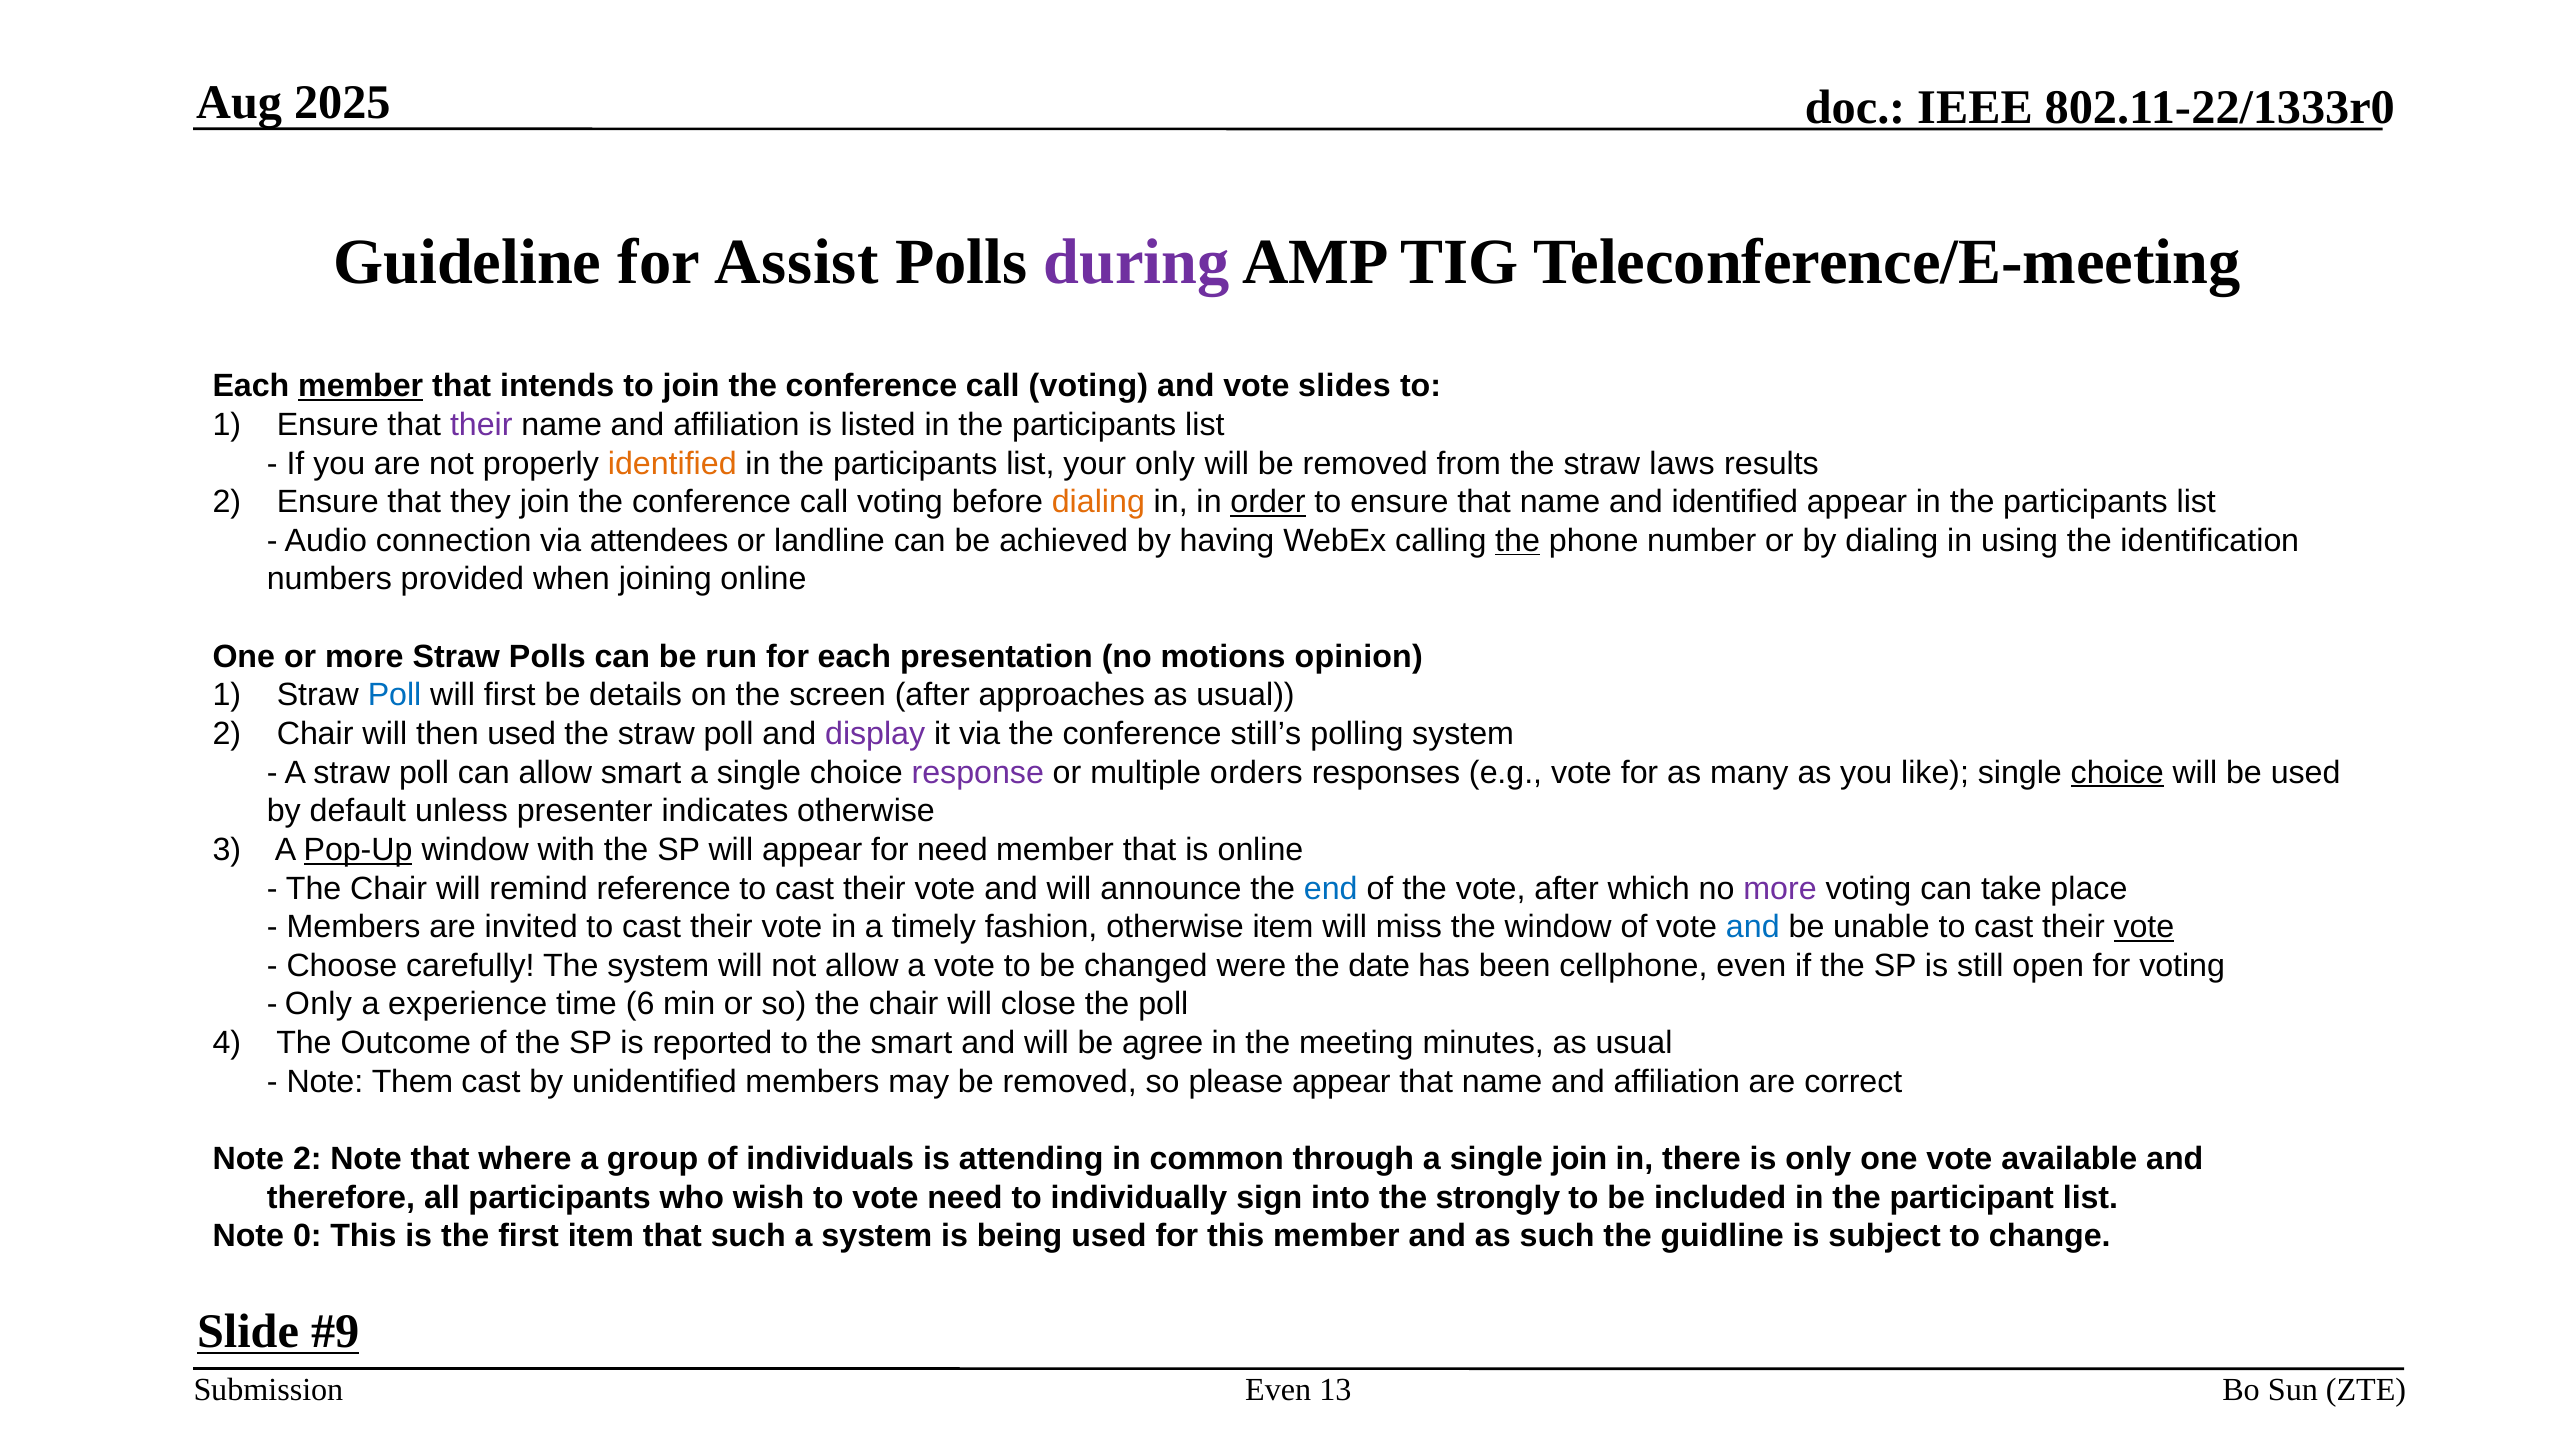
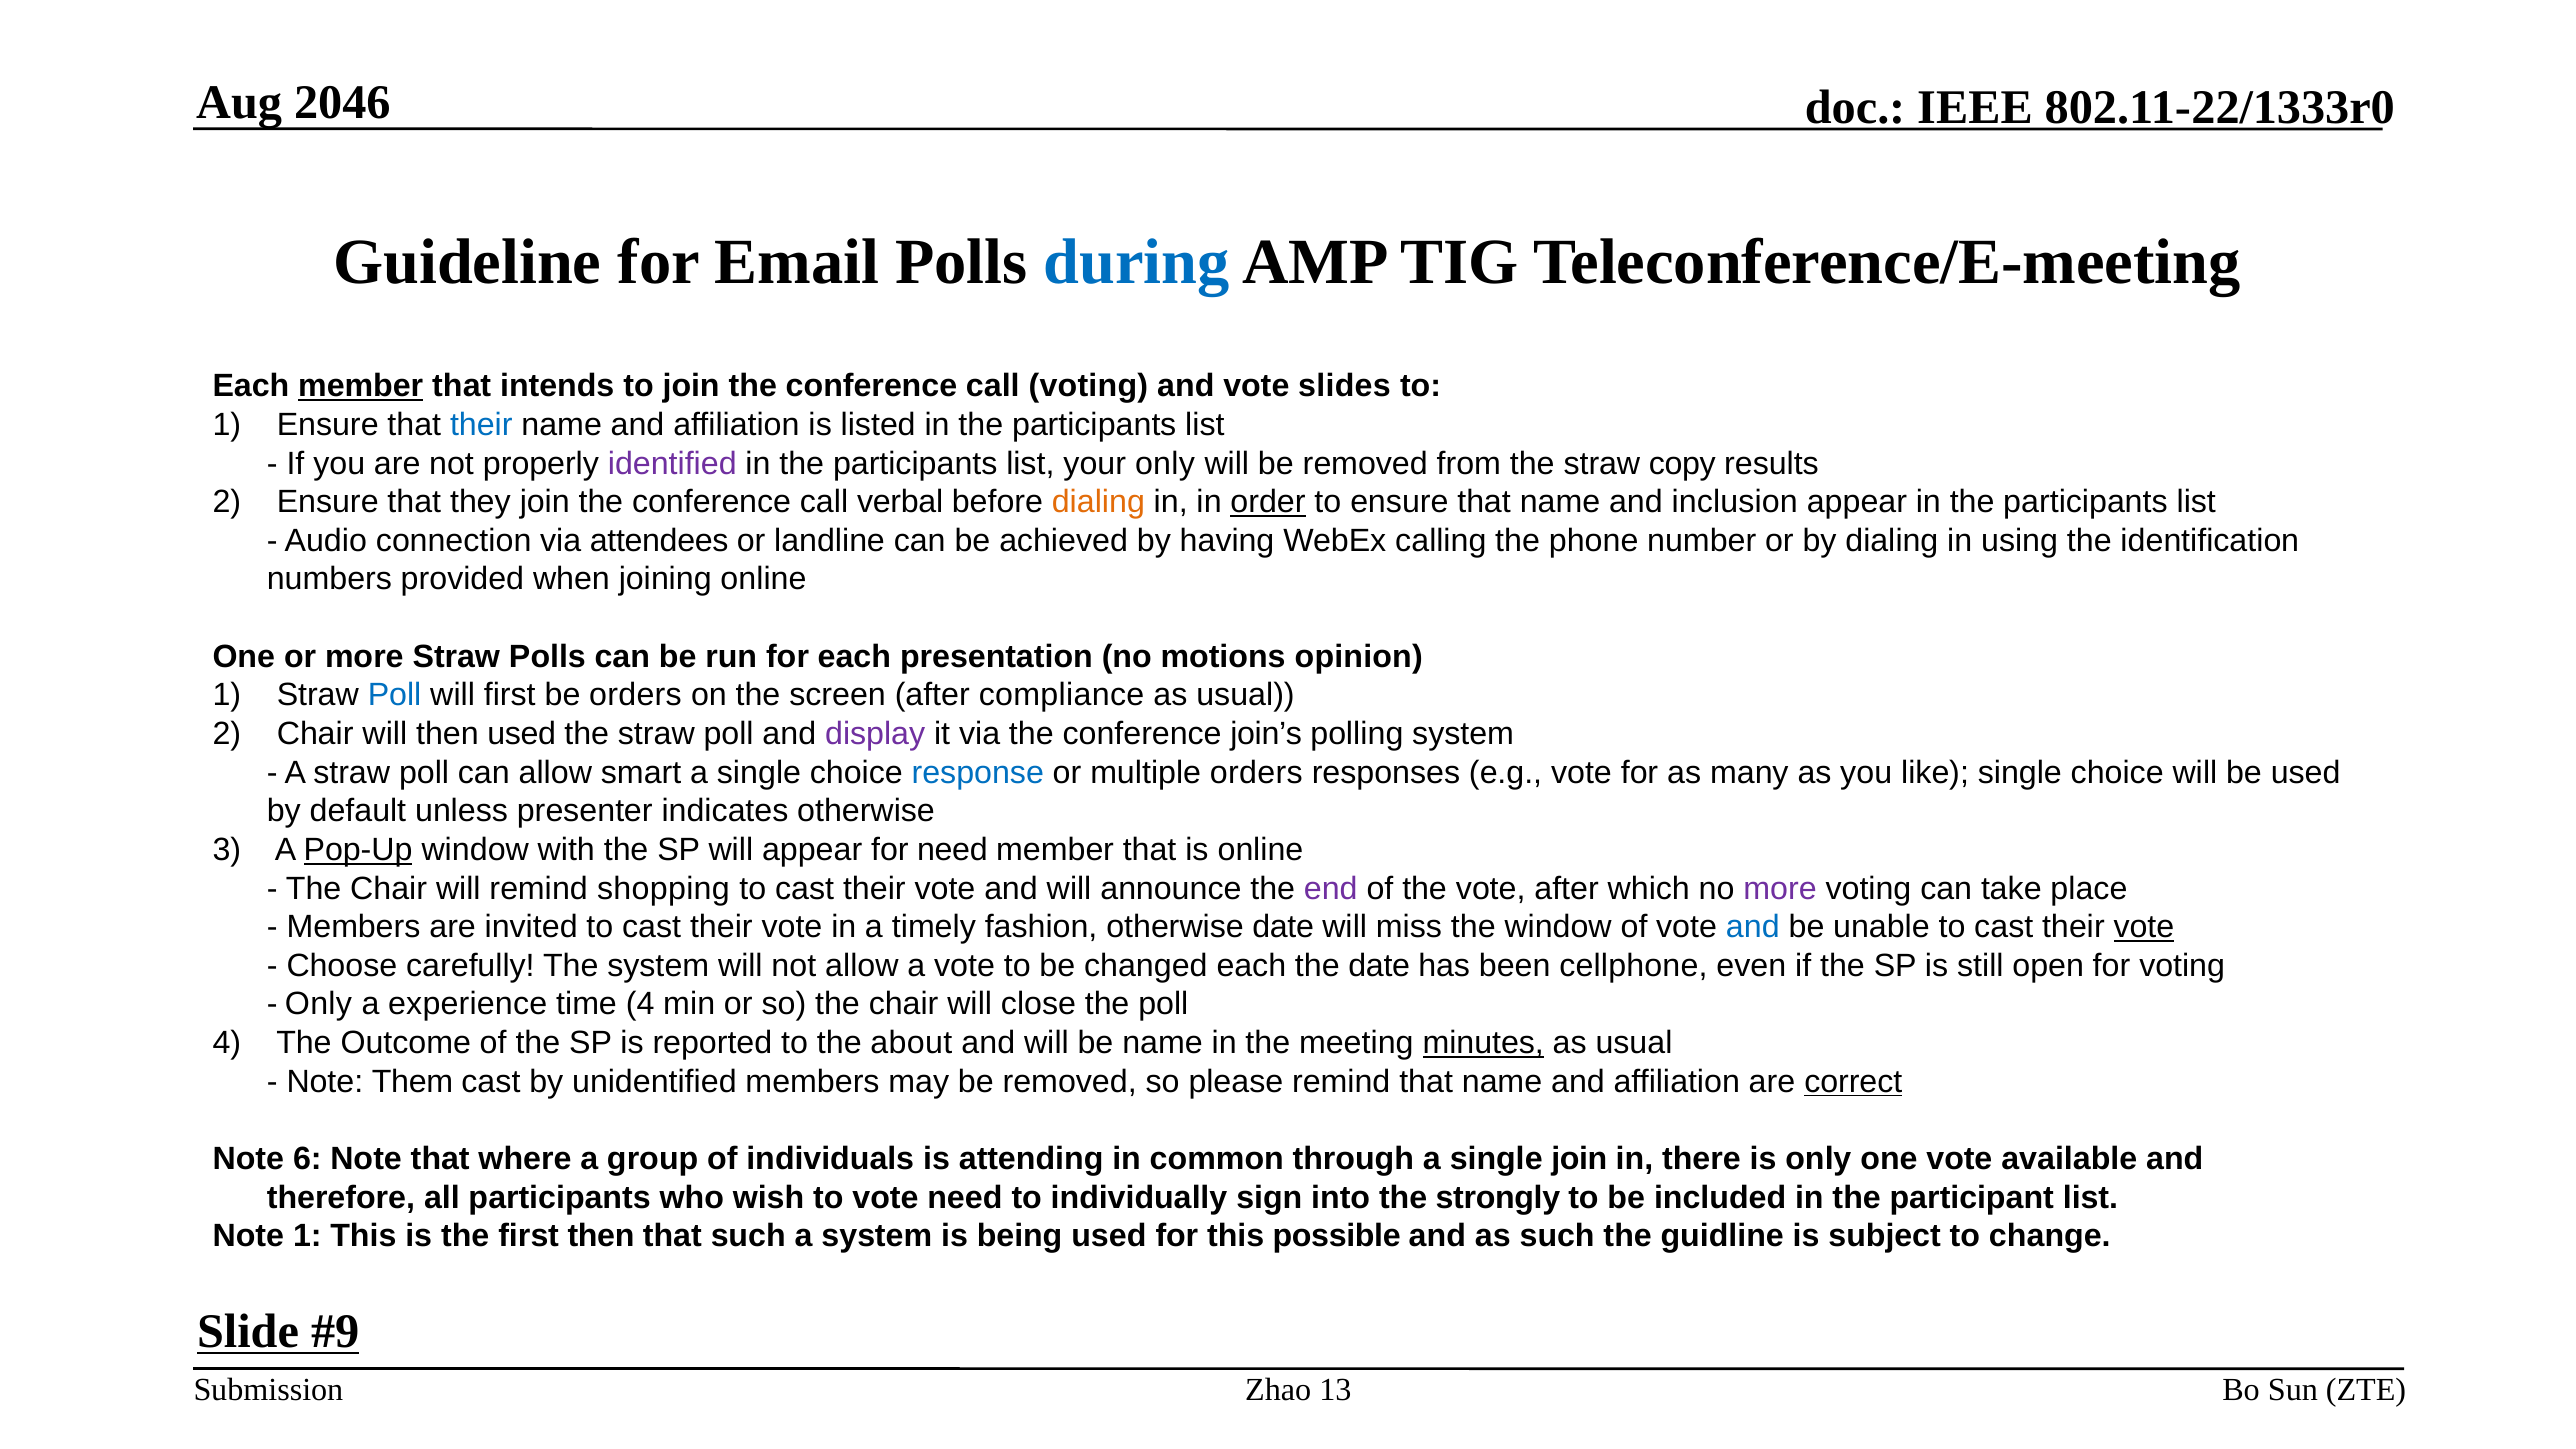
2025: 2025 -> 2046
Assist: Assist -> Email
during colour: purple -> blue
their at (481, 425) colour: purple -> blue
identified at (672, 463) colour: orange -> purple
laws: laws -> copy
voting at (900, 502): voting -> verbal
and identified: identified -> inclusion
the at (1518, 541) underline: present -> none
be details: details -> orders
approaches: approaches -> compliance
still’s: still’s -> join’s
response colour: purple -> blue
choice at (2117, 773) underline: present -> none
reference: reference -> shopping
end colour: blue -> purple
otherwise item: item -> date
changed were: were -> each
time 6: 6 -> 4
the smart: smart -> about
be agree: agree -> name
minutes underline: none -> present
please appear: appear -> remind
correct underline: none -> present
Note 2: 2 -> 6
Note 0: 0 -> 1
first item: item -> then
this member: member -> possible
Even at (1278, 1390): Even -> Zhao
